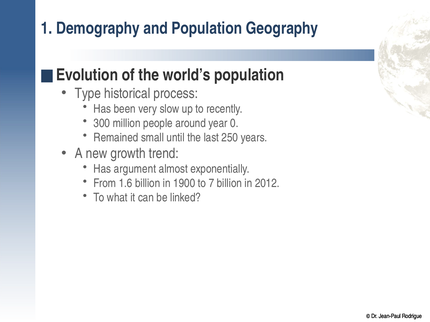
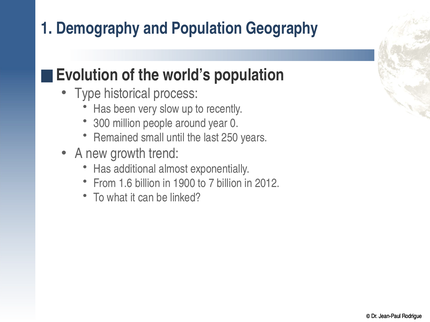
argument: argument -> additional
